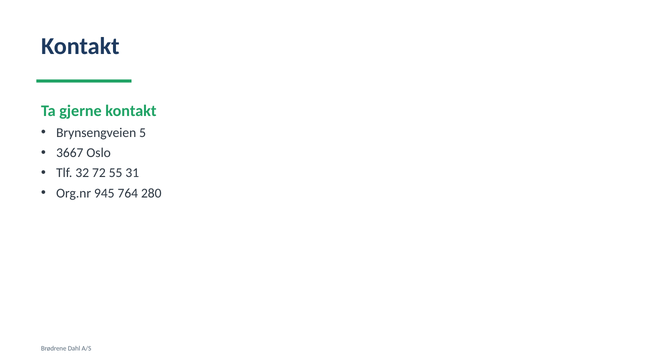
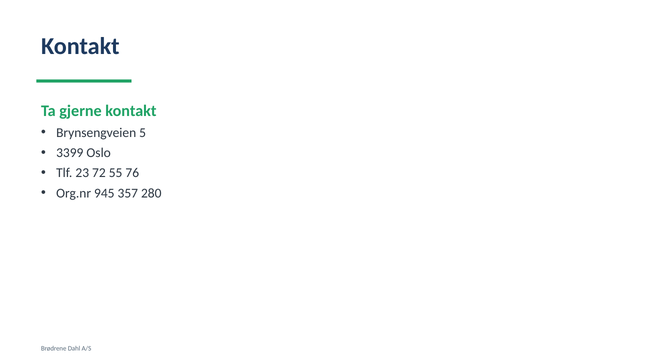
3667: 3667 -> 3399
32: 32 -> 23
31: 31 -> 76
764: 764 -> 357
